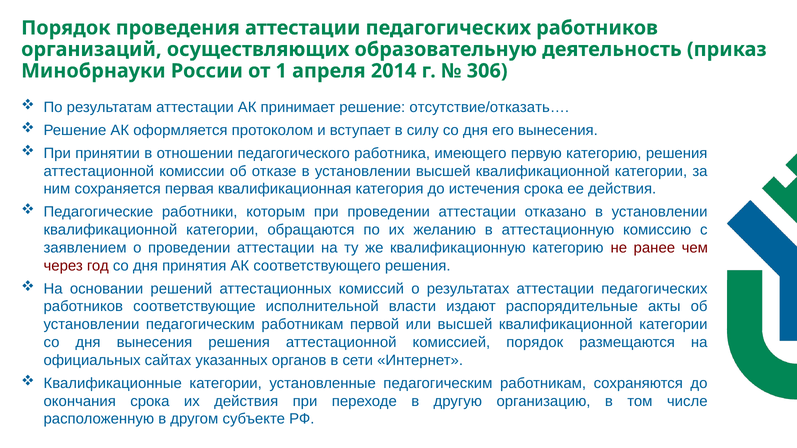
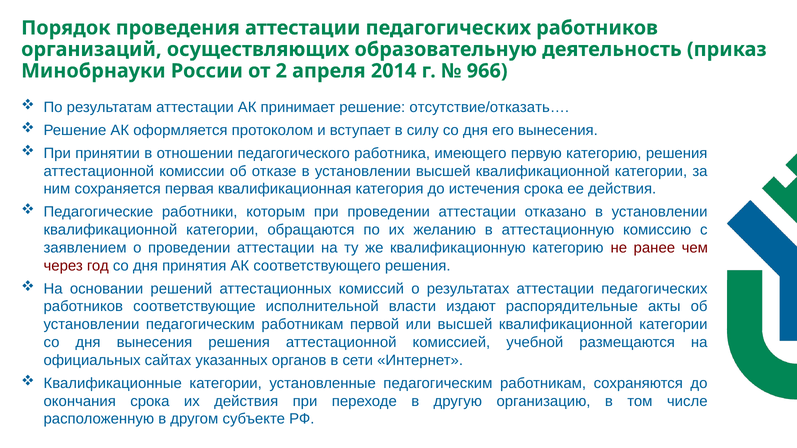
1: 1 -> 2
306: 306 -> 966
комиссией порядок: порядок -> учебной
